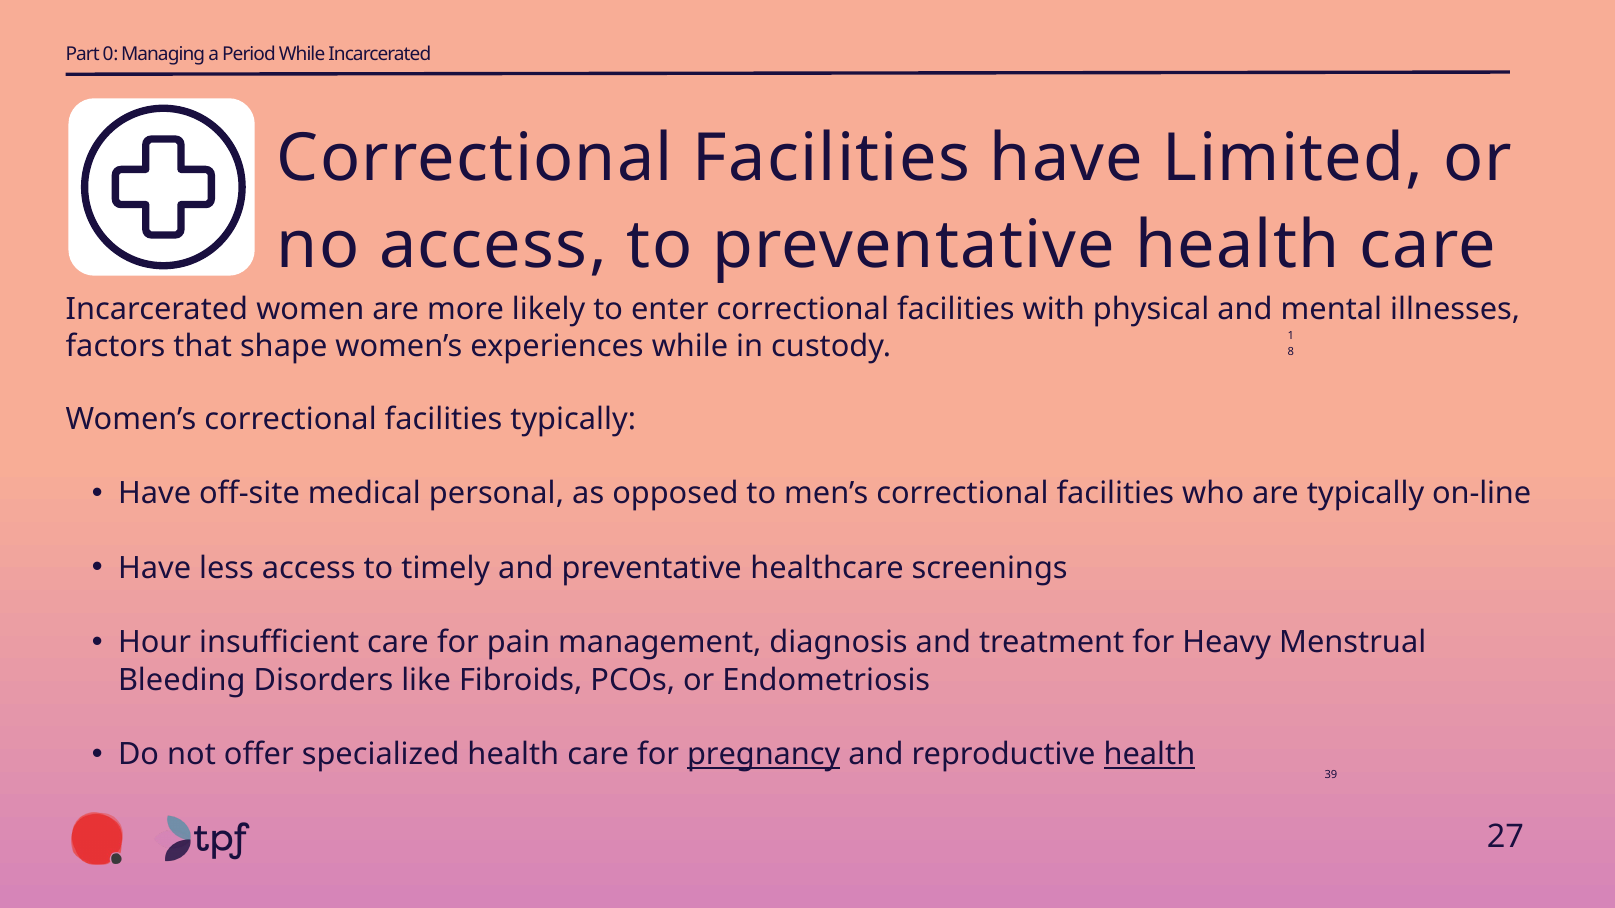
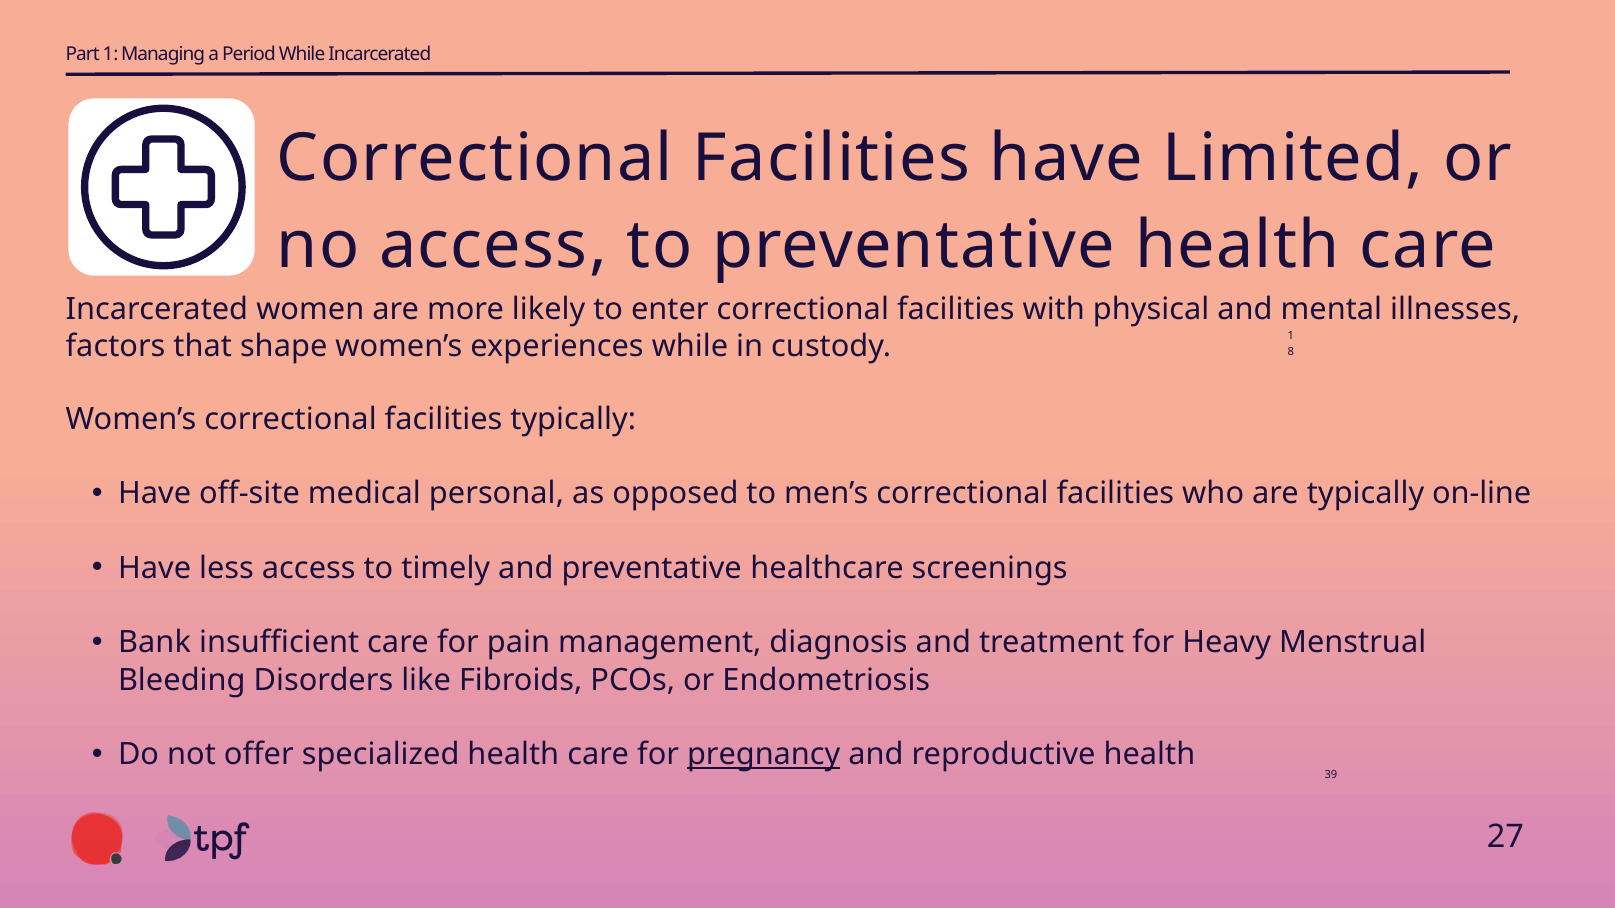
Part 0: 0 -> 1
Hour: Hour -> Bank
health at (1149, 755) underline: present -> none
